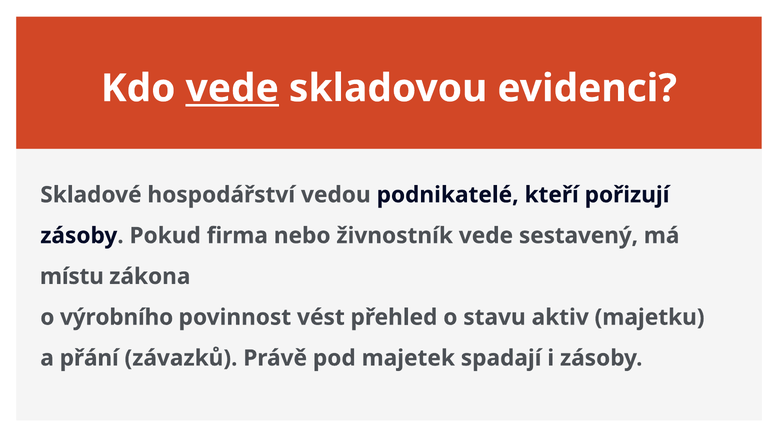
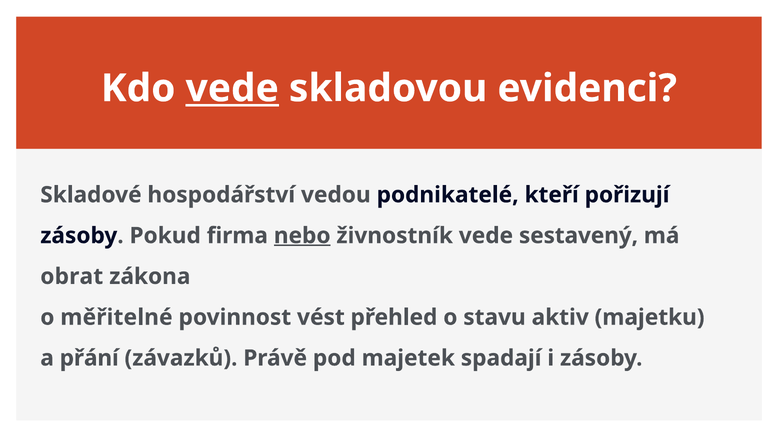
nebo underline: none -> present
místu: místu -> obrat
výrobního: výrobního -> měřitelné
